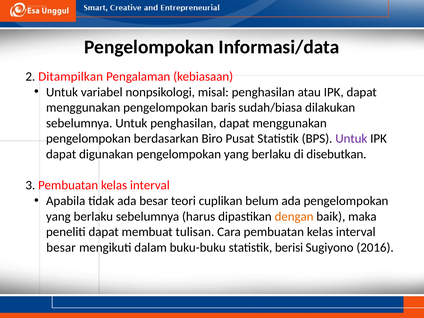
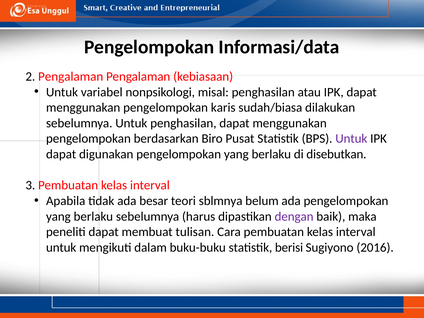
2 Ditampilkan: Ditampilkan -> Pengalaman
baris: baris -> karis
cuplikan: cuplikan -> sblmnya
dengan colour: orange -> purple
besar at (61, 247): besar -> untuk
